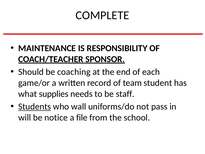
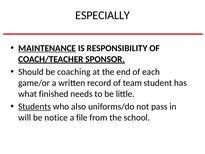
COMPLETE: COMPLETE -> ESPECIALLY
MAINTENANCE underline: none -> present
supplies: supplies -> finished
staff: staff -> little
wall: wall -> also
